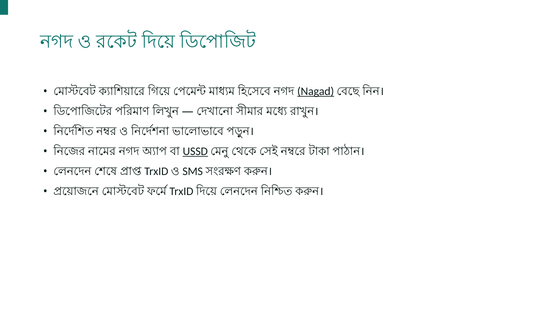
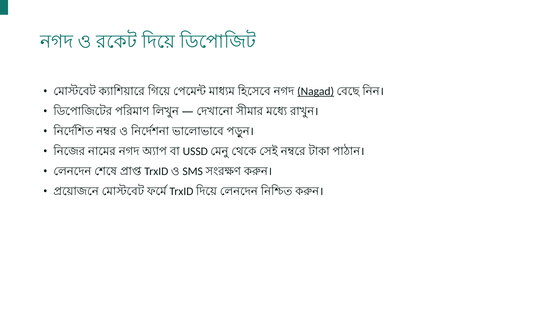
USSD underline: present -> none
